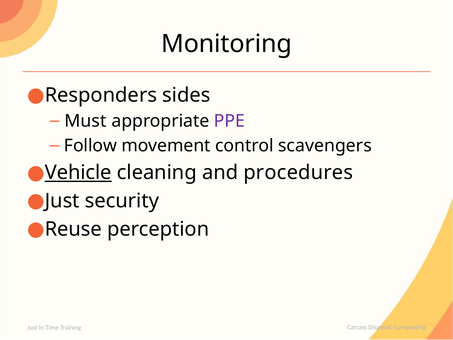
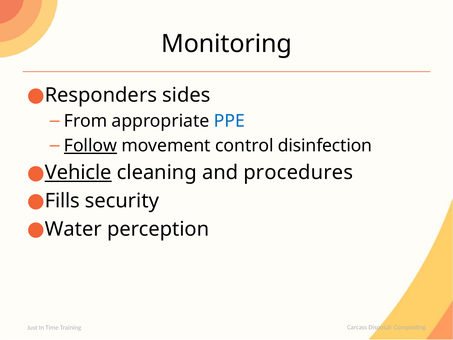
Must: Must -> From
PPE colour: purple -> blue
Follow underline: none -> present
scavengers: scavengers -> disinfection
Just at (62, 201): Just -> Fills
Reuse: Reuse -> Water
